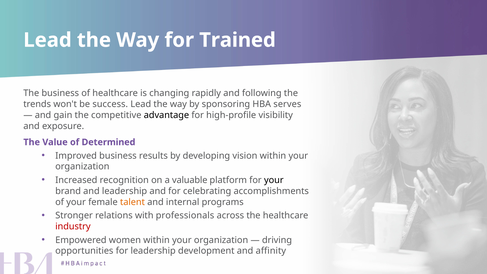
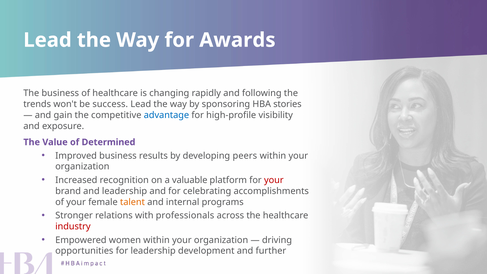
Trained: Trained -> Awards
serves: serves -> stories
advantage colour: black -> blue
vision: vision -> peers
your at (274, 180) colour: black -> red
affinity: affinity -> further
